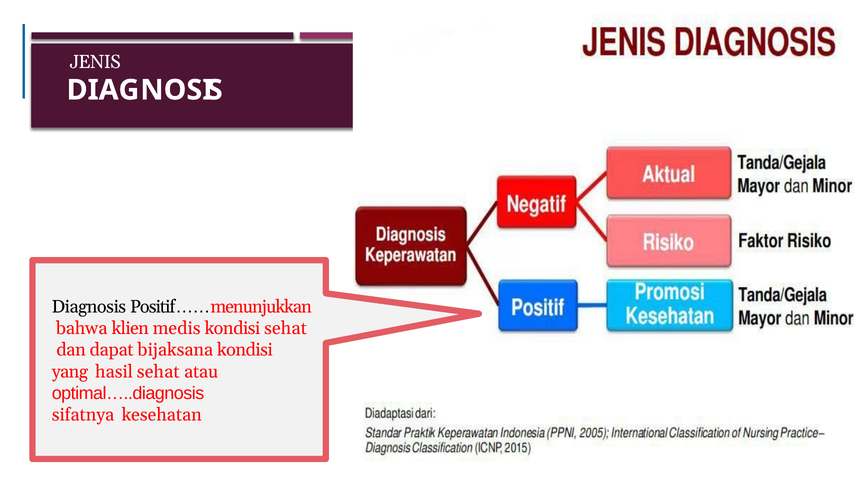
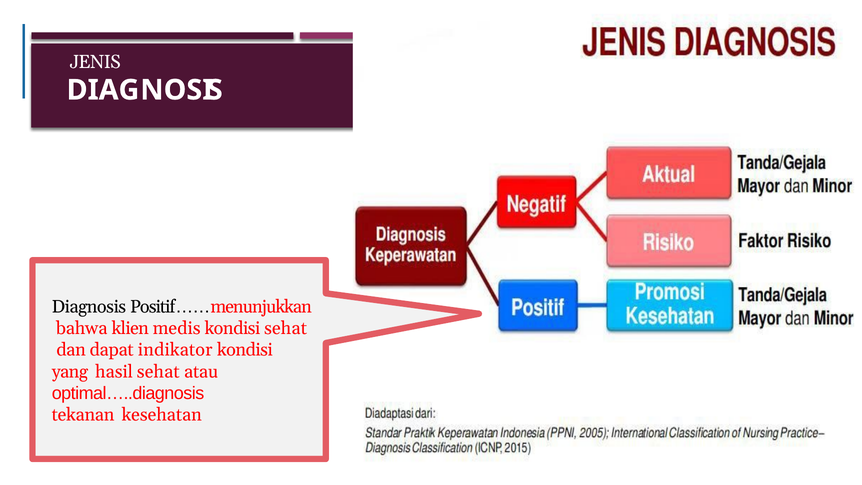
bijaksana: bijaksana -> indikator
sifatnya: sifatnya -> tekanan
